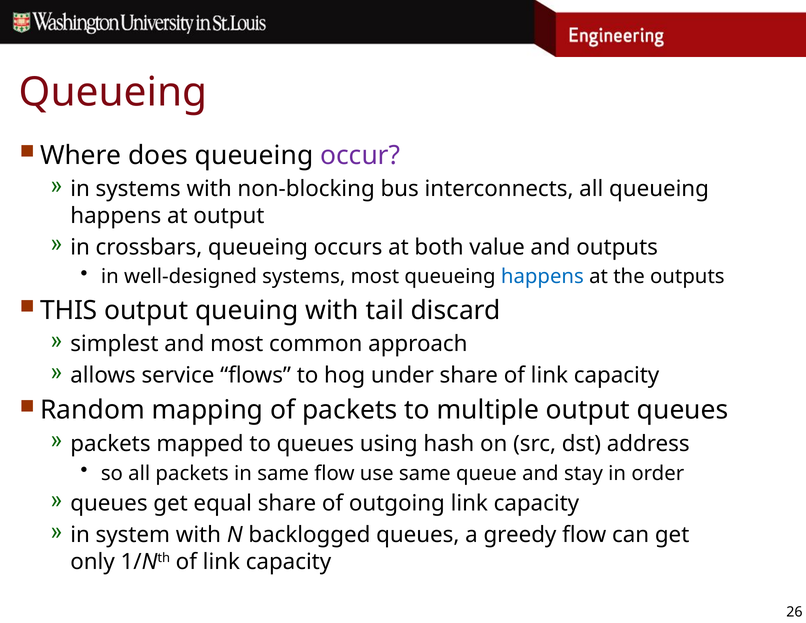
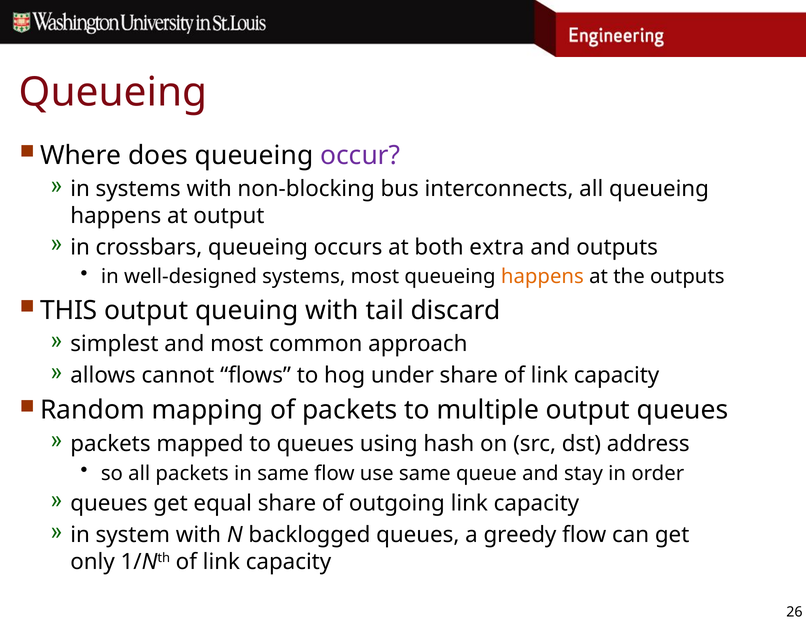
value: value -> extra
happens at (542, 277) colour: blue -> orange
service: service -> cannot
